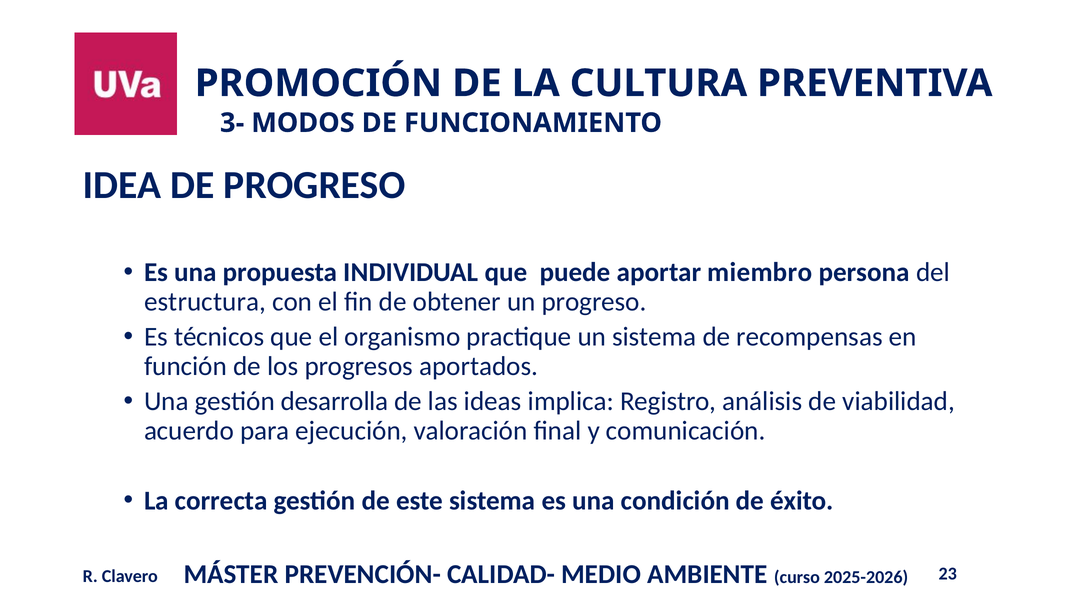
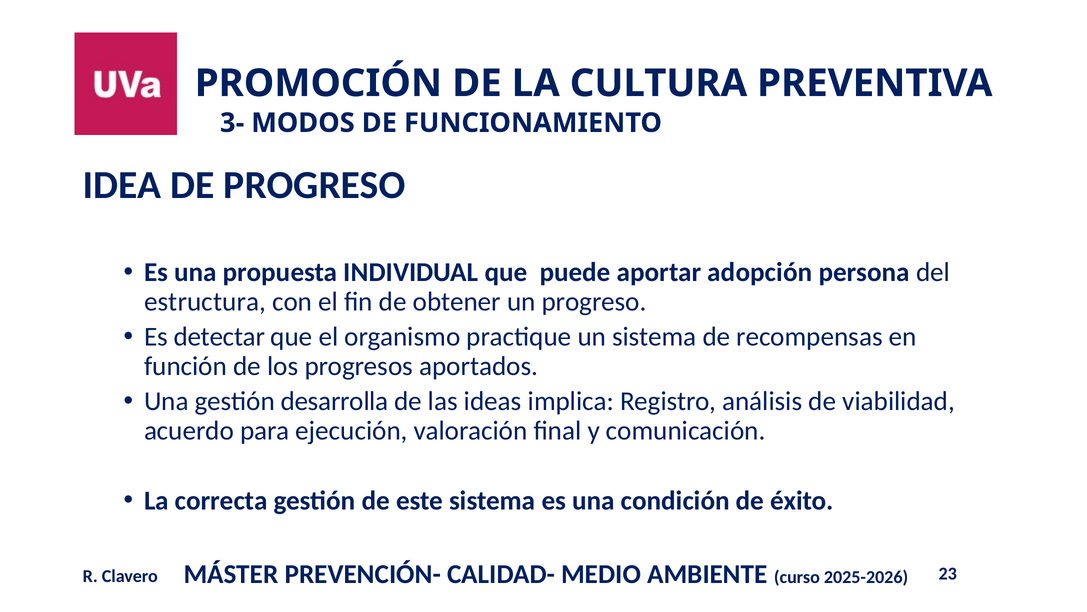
miembro: miembro -> adopción
técnicos: técnicos -> detectar
